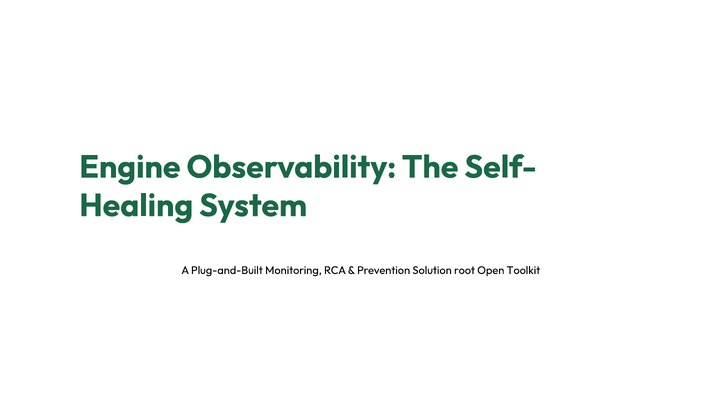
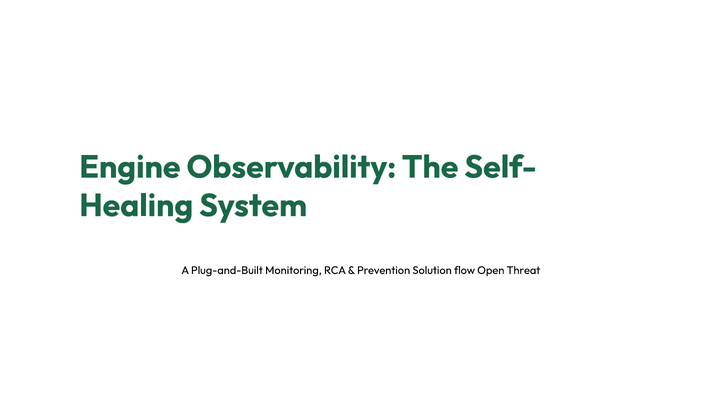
root: root -> flow
Toolkit: Toolkit -> Threat
